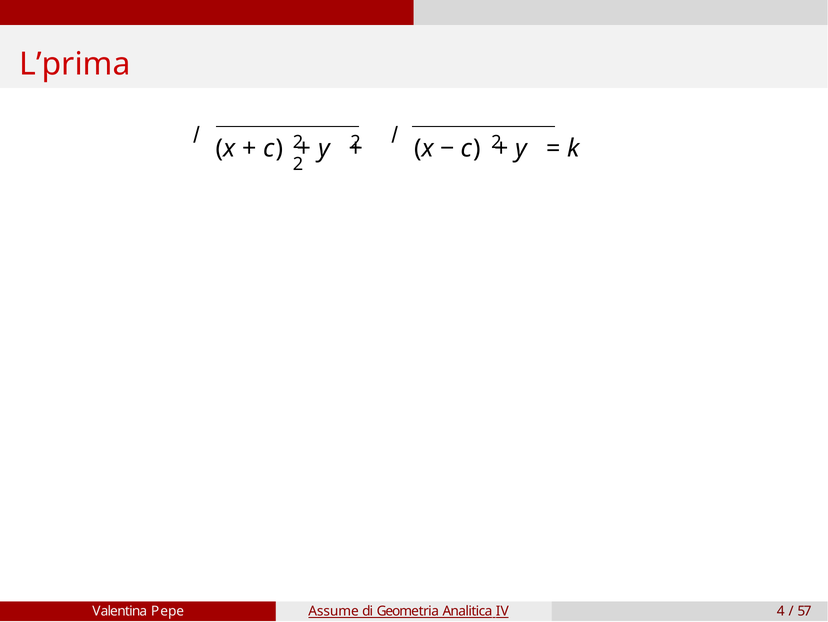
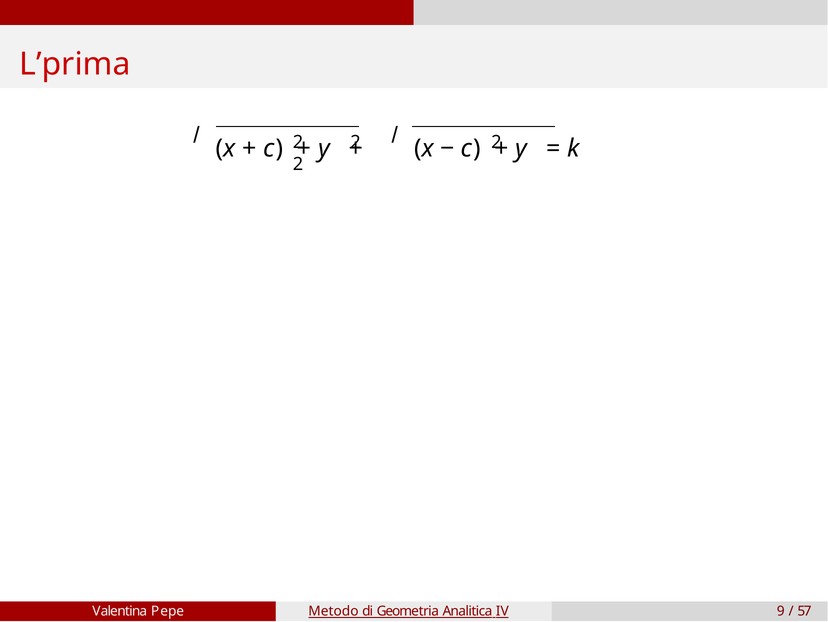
Assume: Assume -> Metodo
4: 4 -> 9
